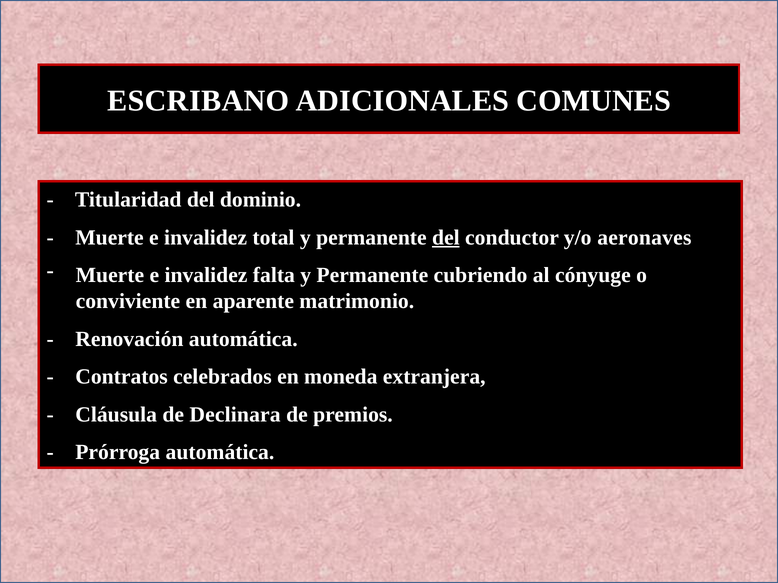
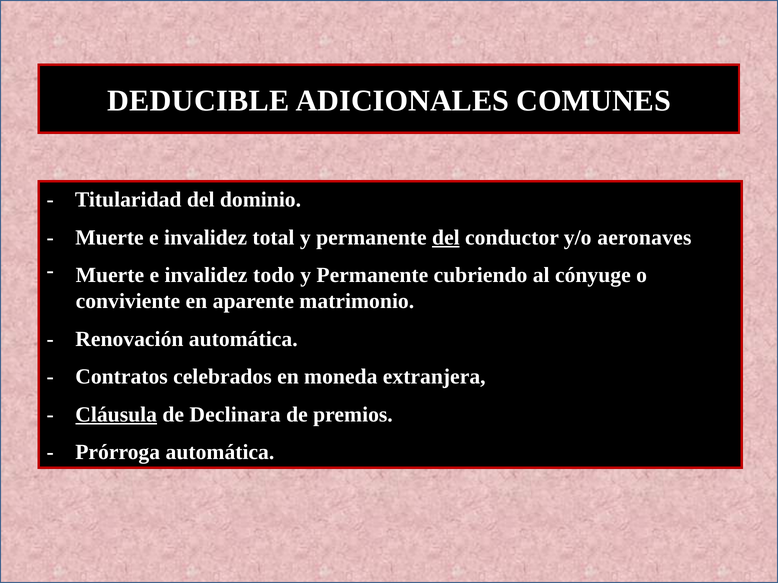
ESCRIBANO: ESCRIBANO -> DEDUCIBLE
falta: falta -> todo
Cláusula underline: none -> present
